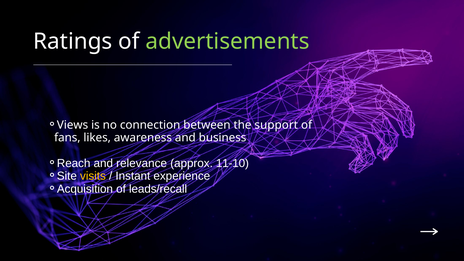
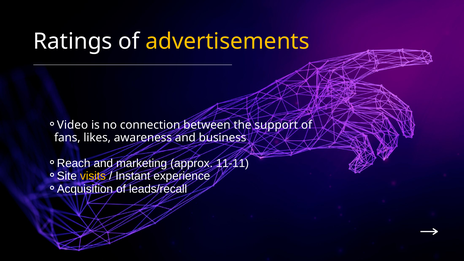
advertisements colour: light green -> yellow
Views: Views -> Video
relevance: relevance -> marketing
11-10: 11-10 -> 11-11
